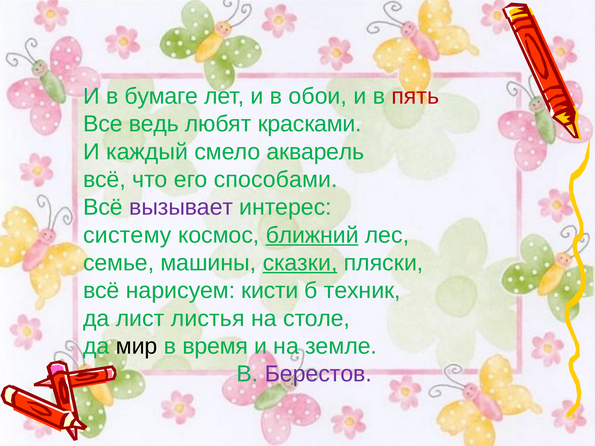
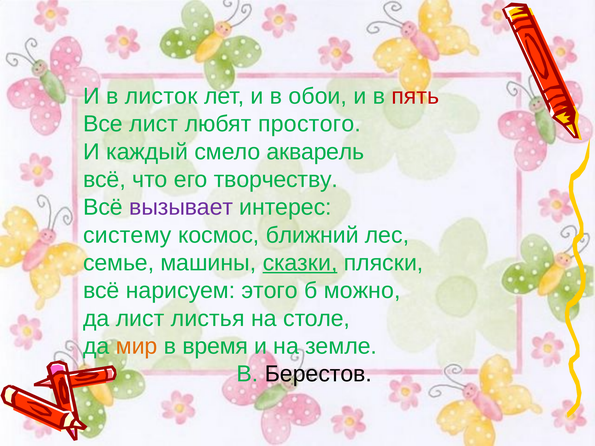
бумаге: бумаге -> листок
Все ведь: ведь -> лист
красками: красками -> простого
способами: способами -> творчеству
ближний underline: present -> none
кисти: кисти -> этого
техник: техник -> можно
мир colour: black -> orange
Берестов colour: purple -> black
